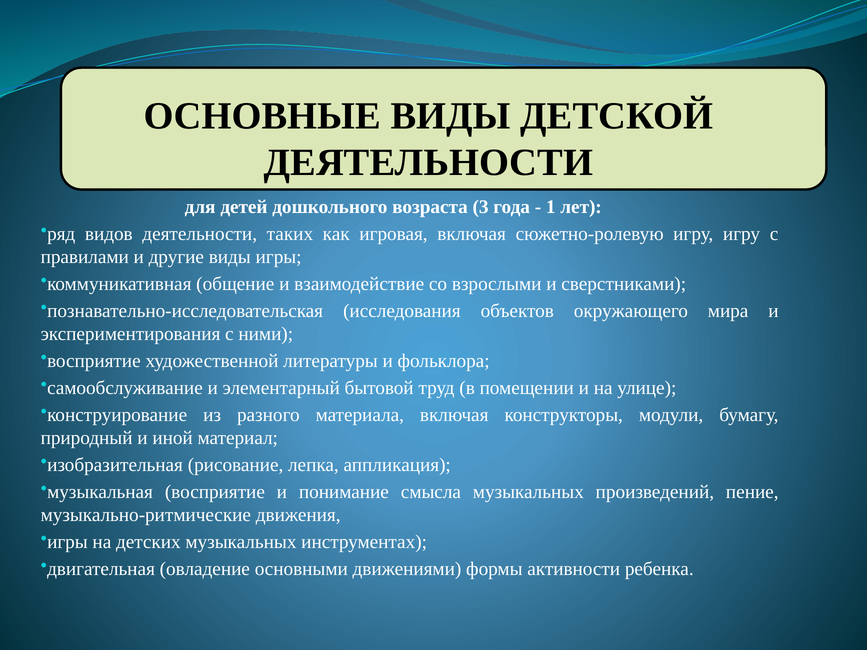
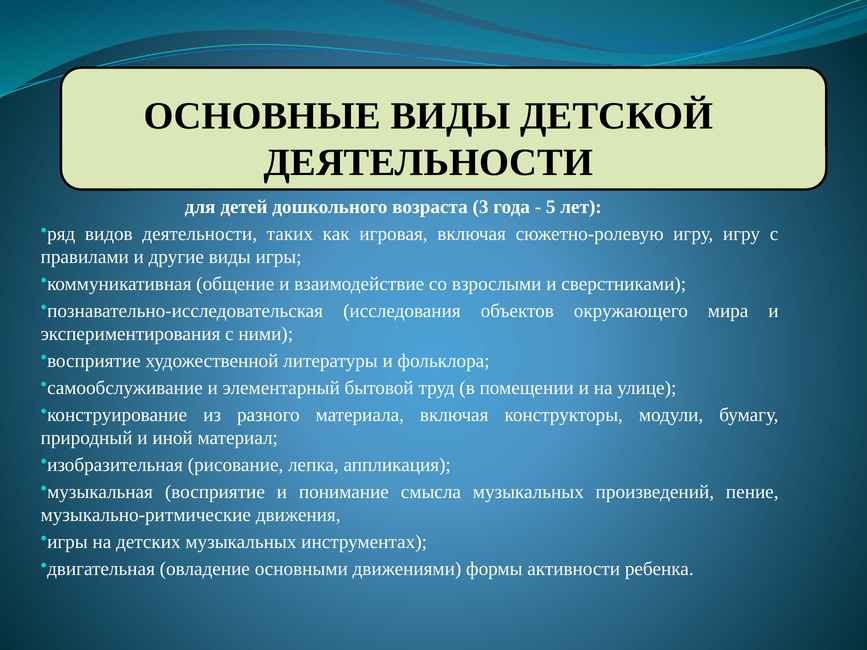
1: 1 -> 5
